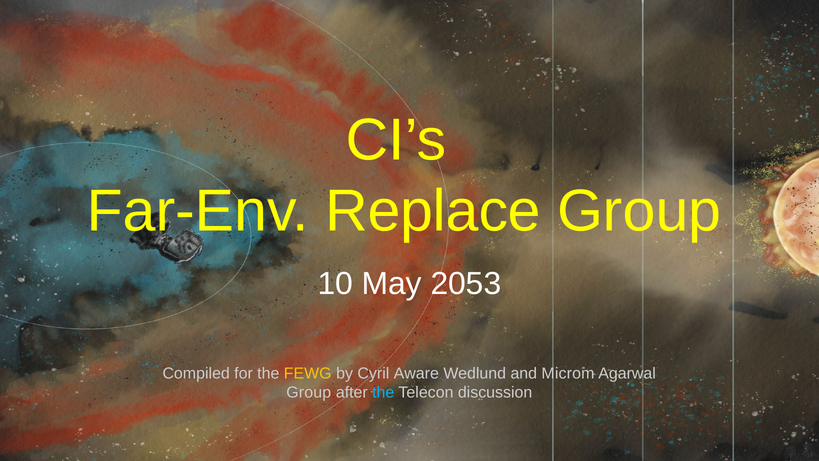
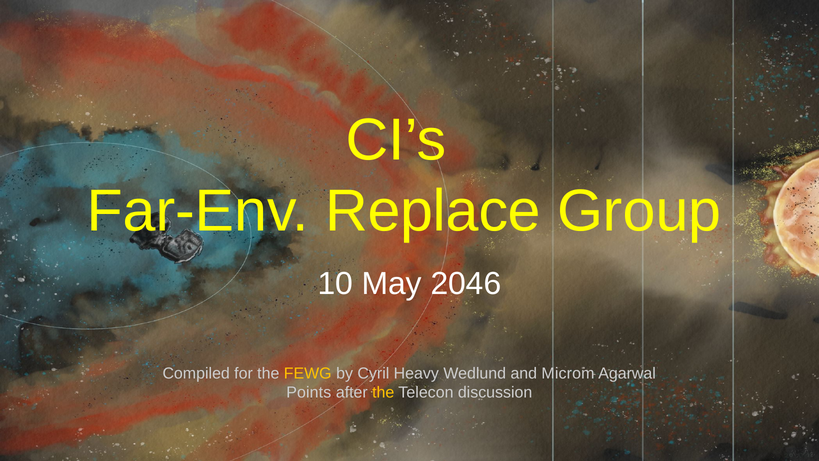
2053: 2053 -> 2046
Aware: Aware -> Heavy
Group at (309, 392): Group -> Points
the at (383, 392) colour: light blue -> yellow
